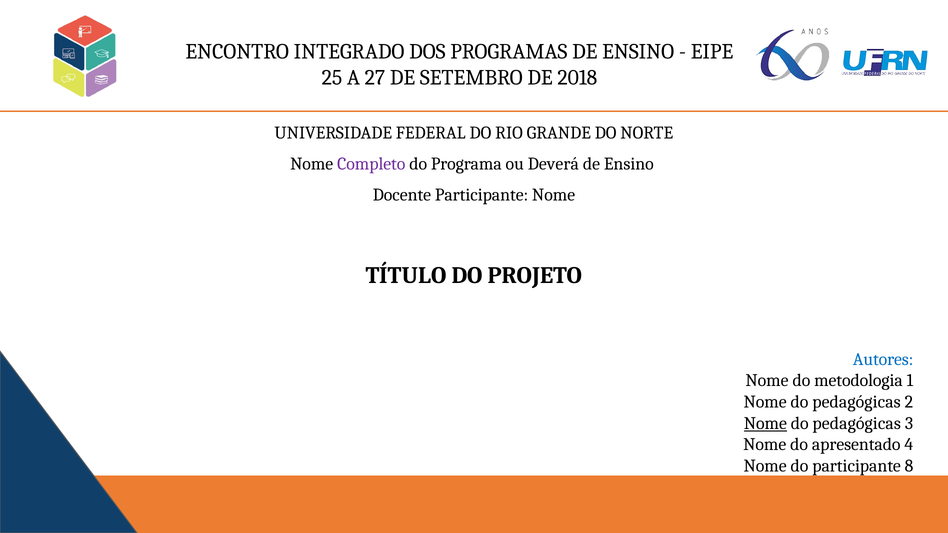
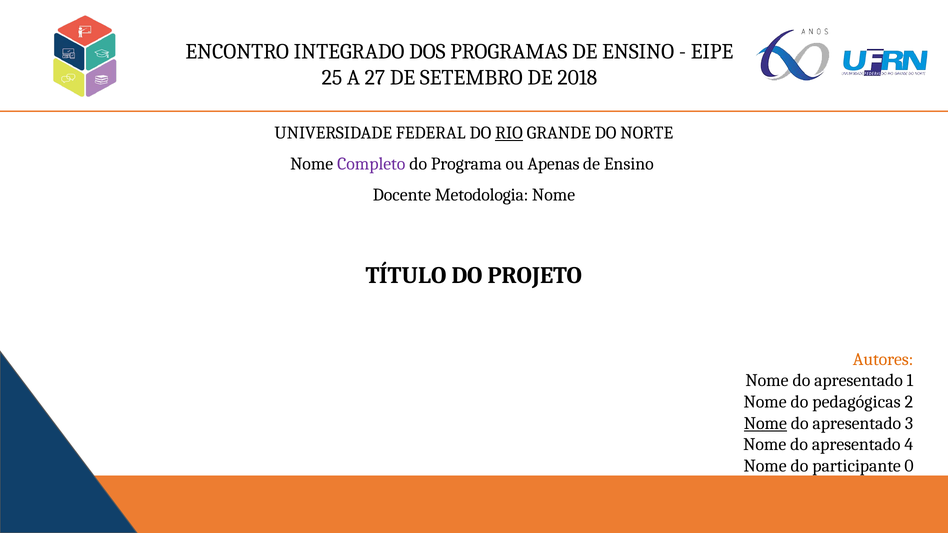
RIO underline: none -> present
Deverá: Deverá -> Apenas
Docente Participante: Participante -> Metodologia
Autores colour: blue -> orange
metodologia at (858, 381): metodologia -> apresentado
pedagógicas at (857, 423): pedagógicas -> apresentado
8: 8 -> 0
